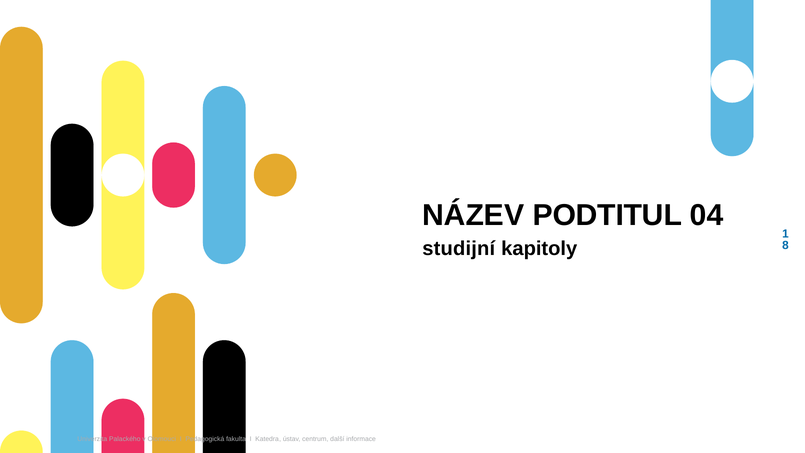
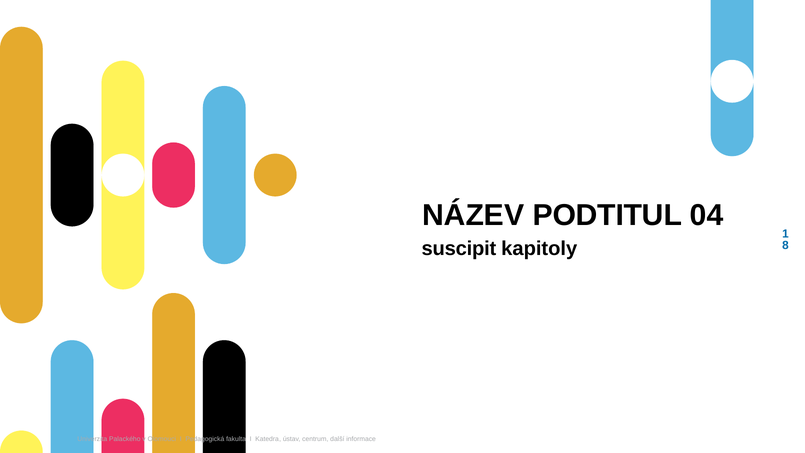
studijní: studijní -> suscipit
